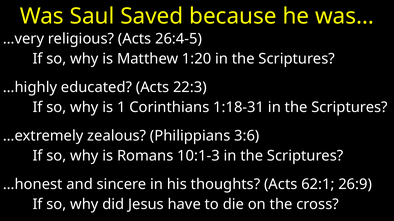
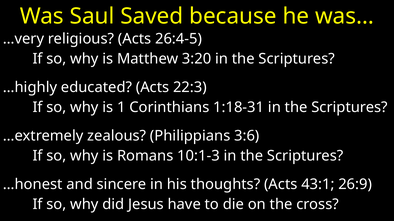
1:20: 1:20 -> 3:20
62:1: 62:1 -> 43:1
